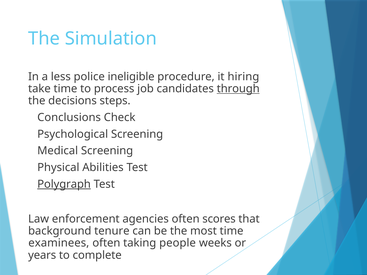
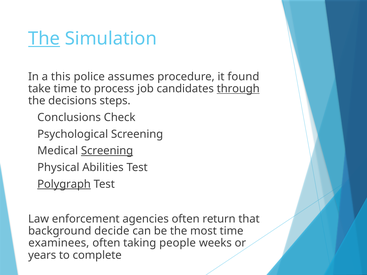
The at (44, 39) underline: none -> present
less: less -> this
ineligible: ineligible -> assumes
hiring: hiring -> found
Screening at (107, 151) underline: none -> present
scores: scores -> return
tenure: tenure -> decide
